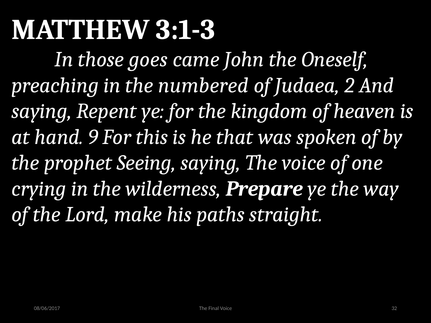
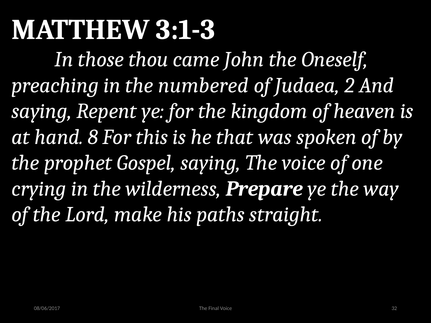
goes: goes -> thou
9: 9 -> 8
Seeing: Seeing -> Gospel
